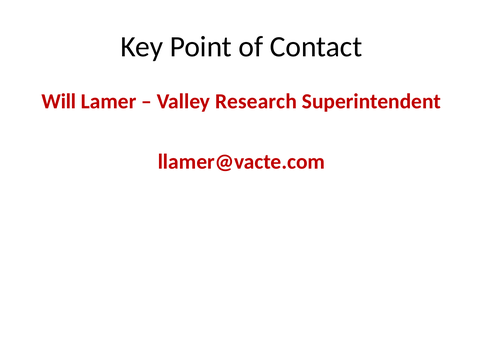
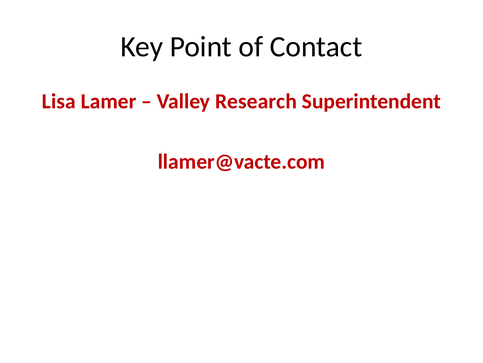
Will: Will -> Lisa
